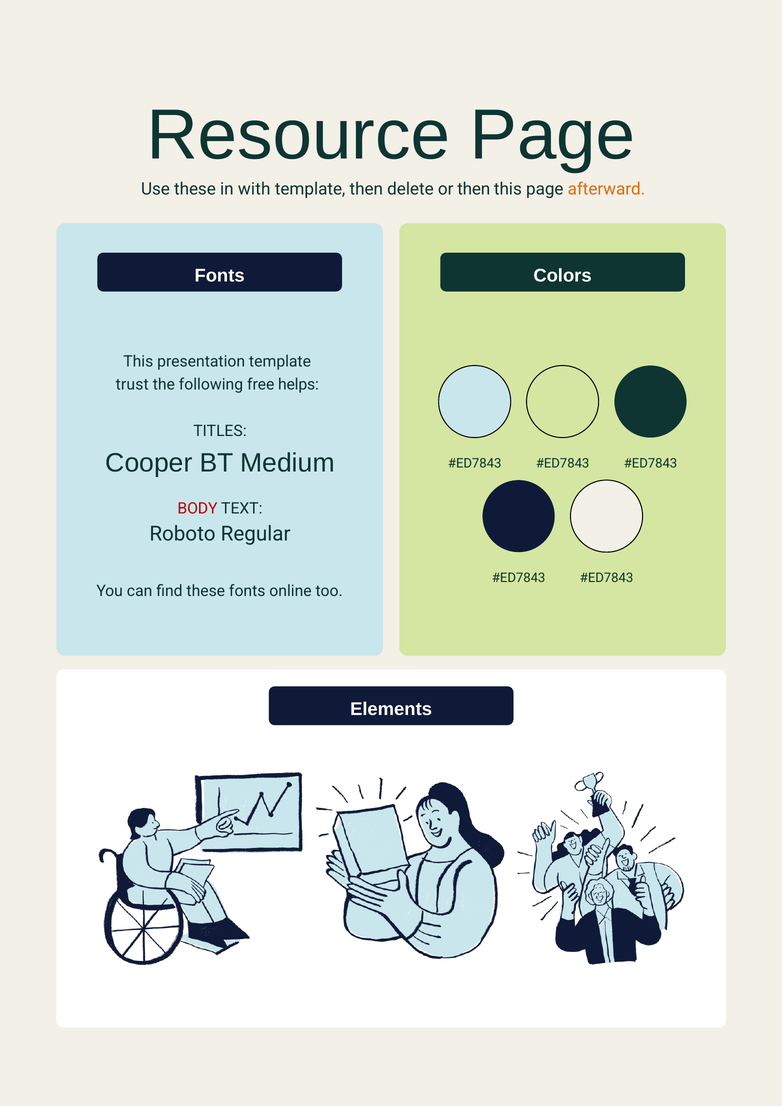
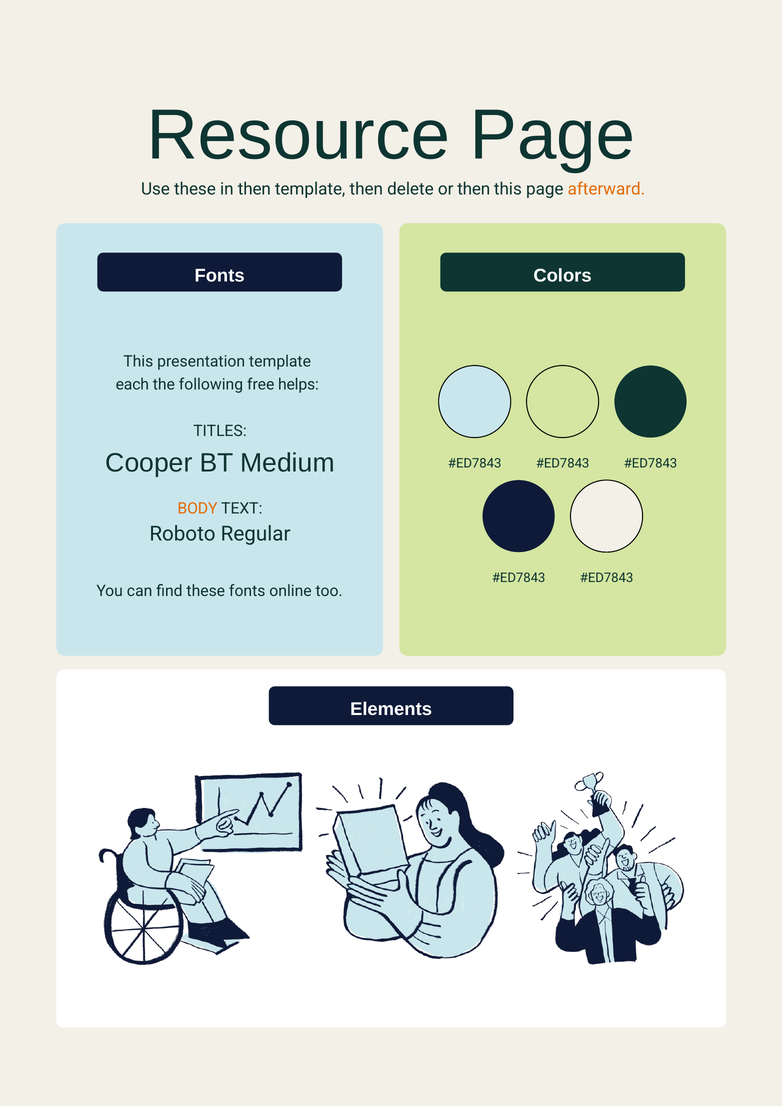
in with: with -> then
trust: trust -> each
BODY colour: red -> orange
